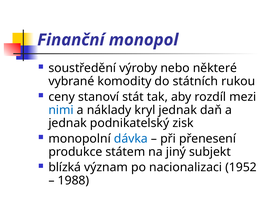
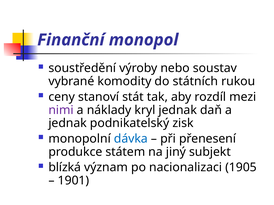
některé: některé -> soustav
nimi colour: blue -> purple
1952: 1952 -> 1905
1988: 1988 -> 1901
